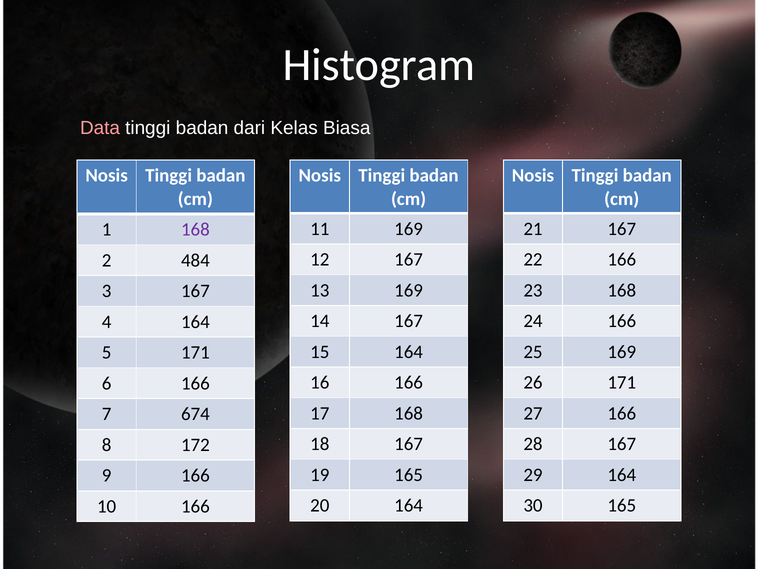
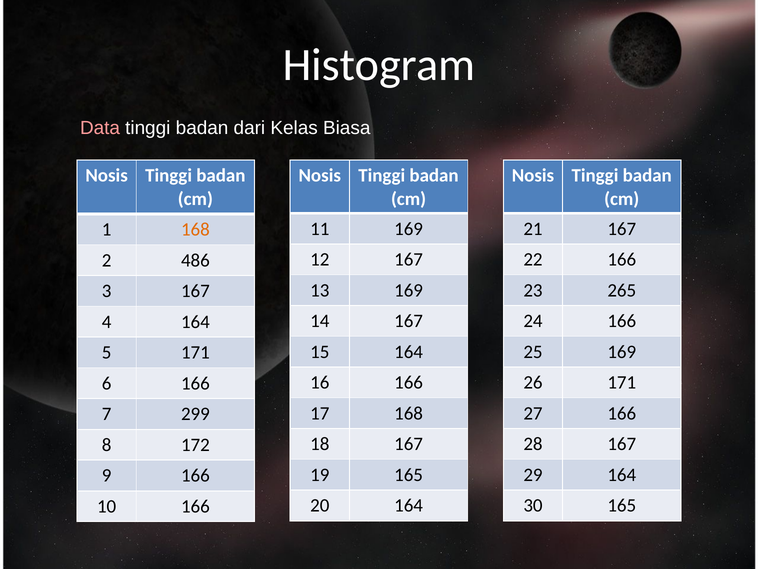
168 at (195, 229) colour: purple -> orange
484: 484 -> 486
23 168: 168 -> 265
674: 674 -> 299
